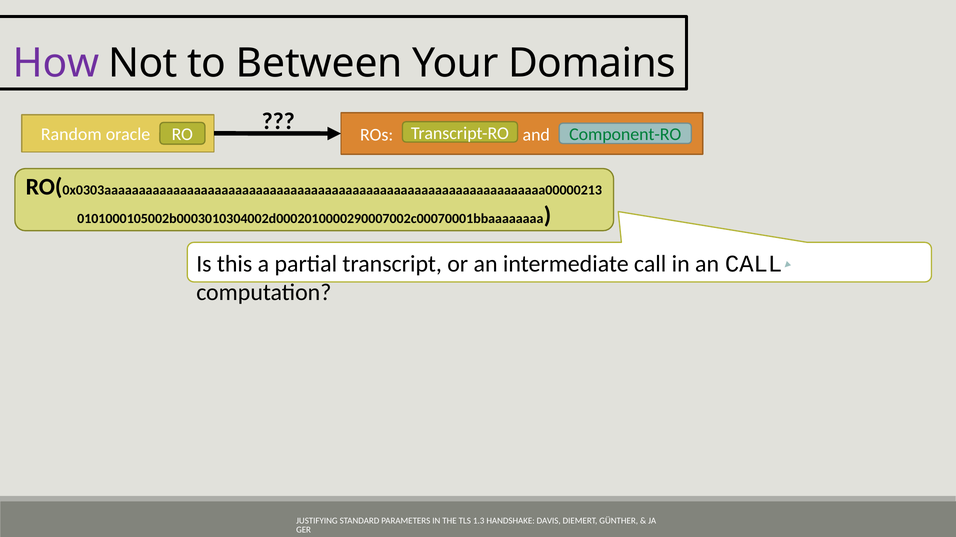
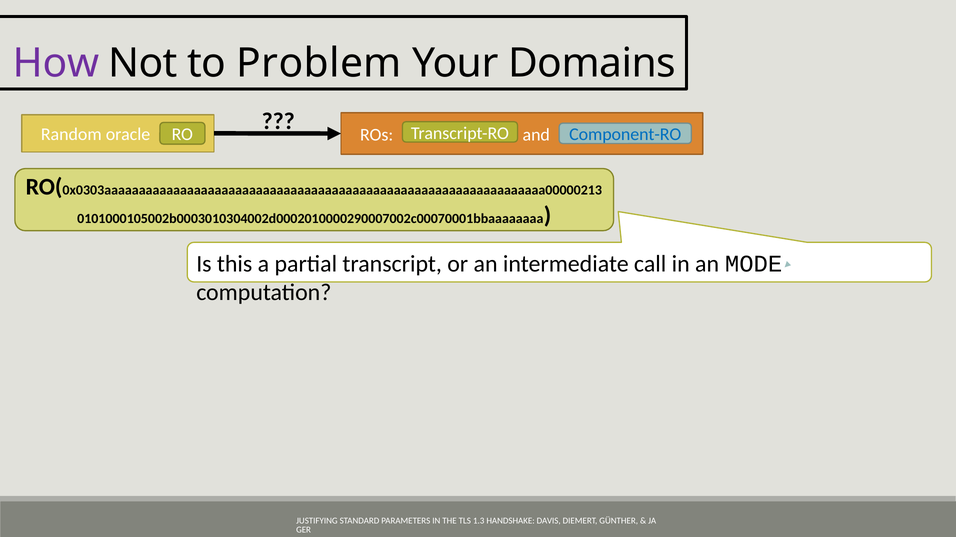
Between: Between -> Problem
Component-RO colour: green -> blue
an CALL: CALL -> MODE
